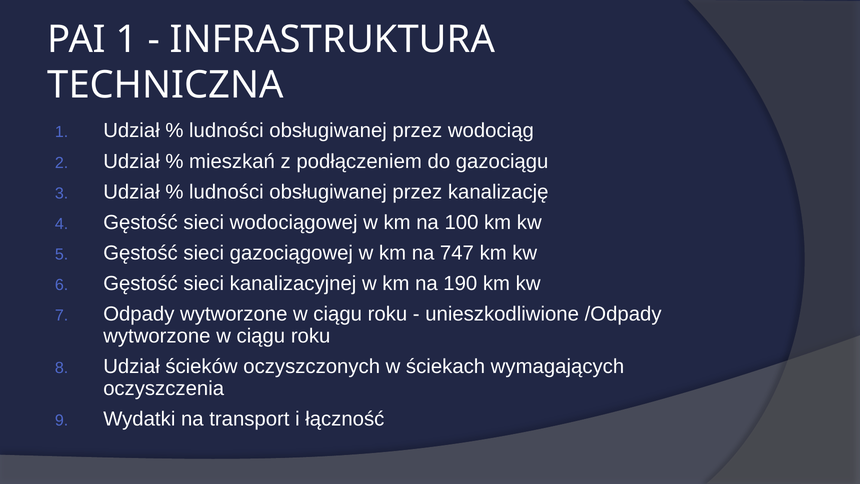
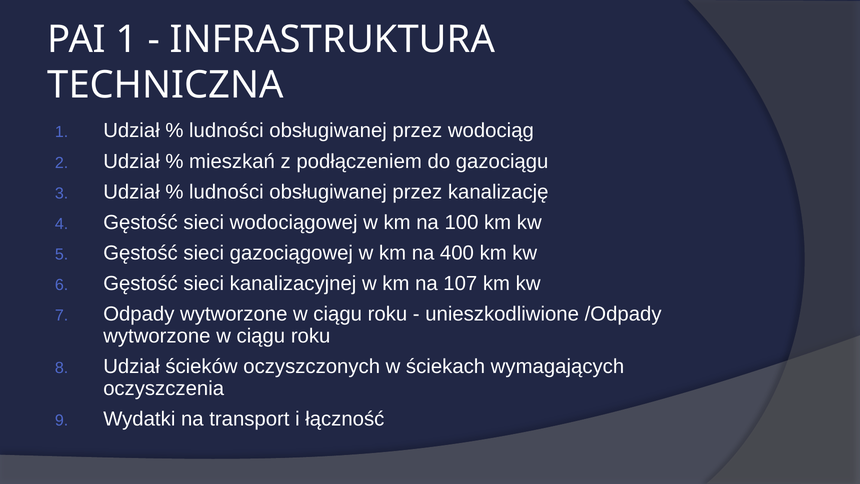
747: 747 -> 400
190: 190 -> 107
